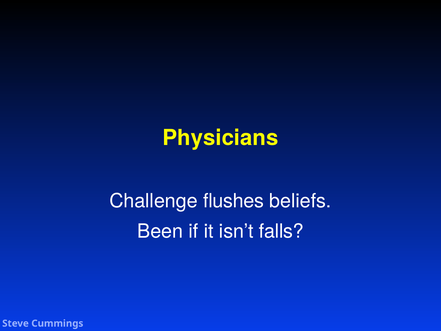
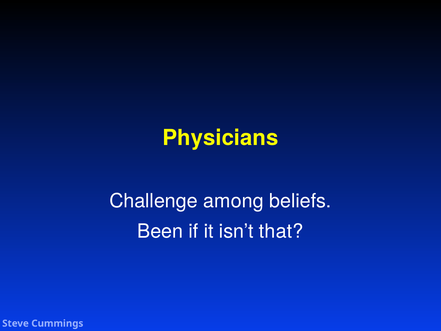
flushes: flushes -> among
falls: falls -> that
